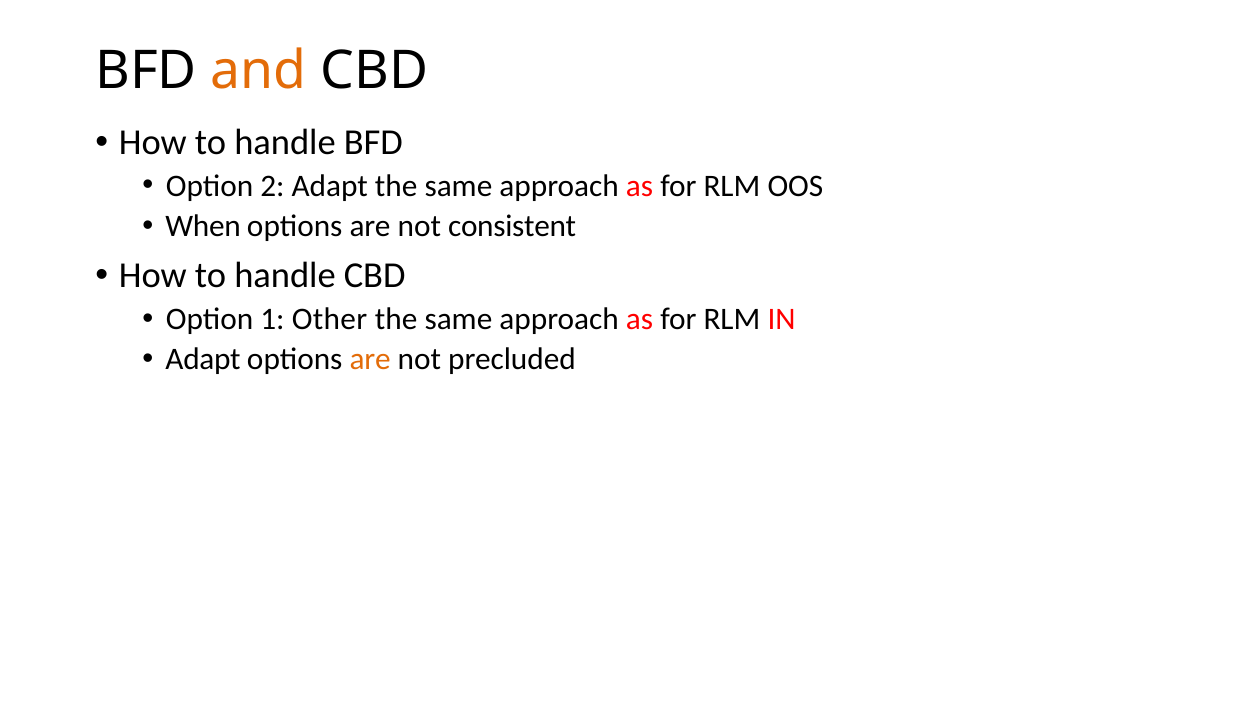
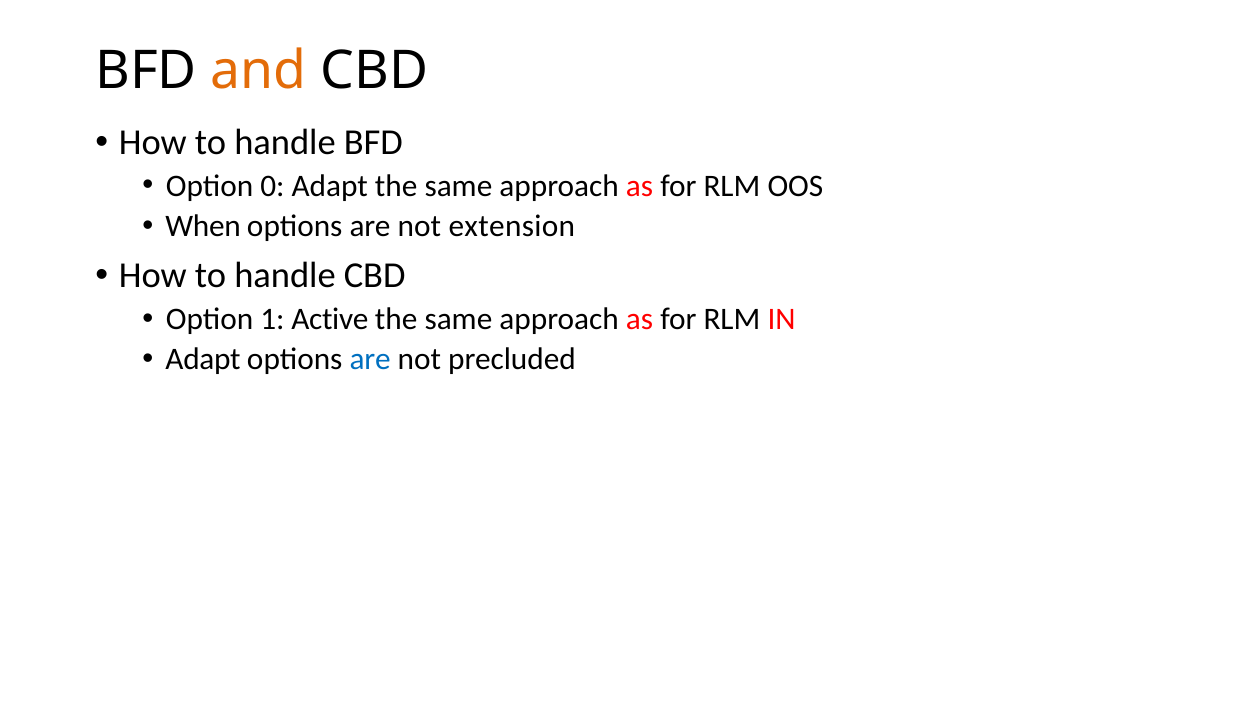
2: 2 -> 0
consistent: consistent -> extension
Other: Other -> Active
are at (370, 359) colour: orange -> blue
